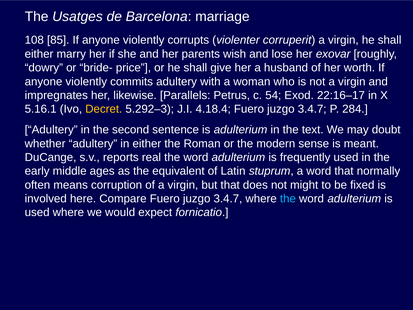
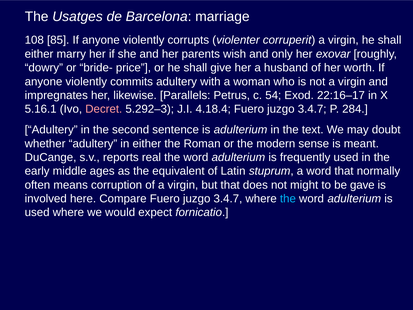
lose: lose -> only
Decret colour: yellow -> pink
fixed: fixed -> gave
